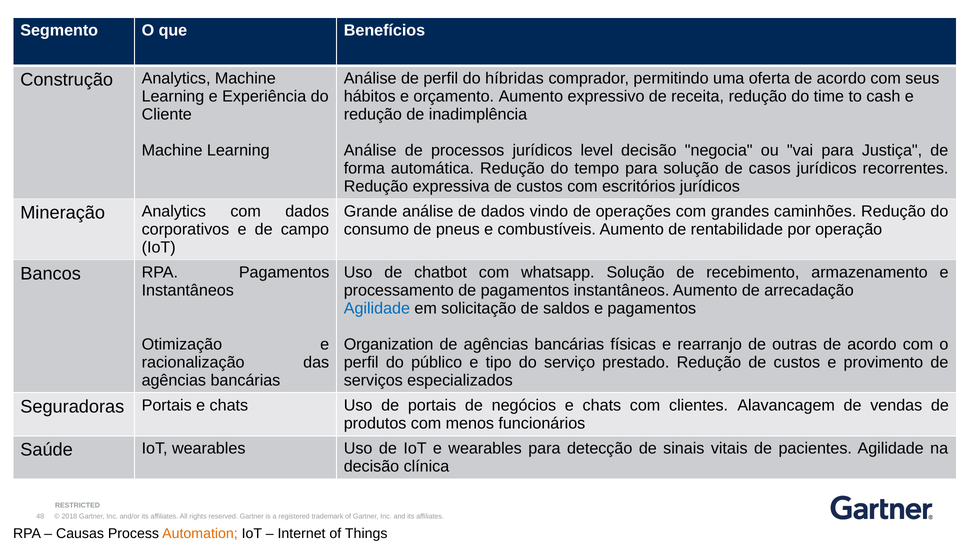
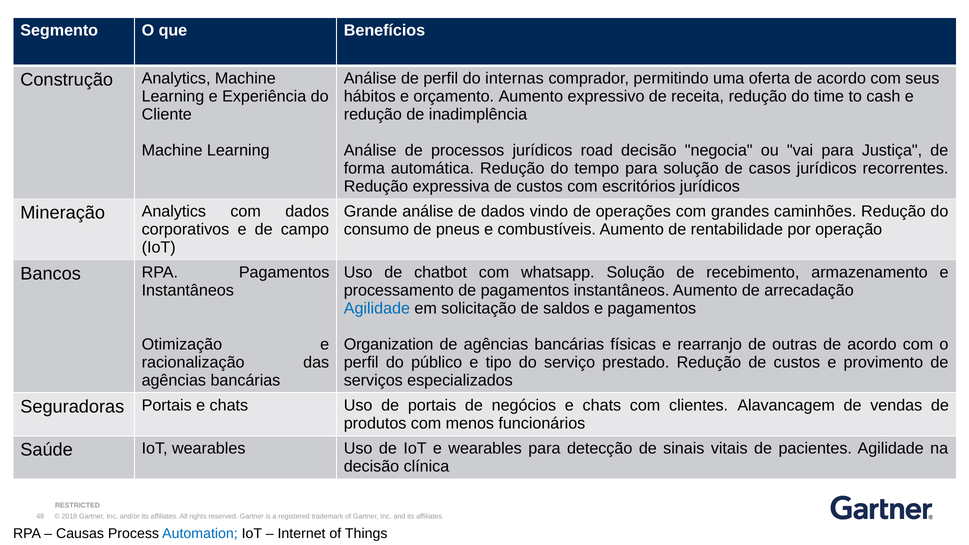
híbridas: híbridas -> internas
level: level -> road
Automation colour: orange -> blue
